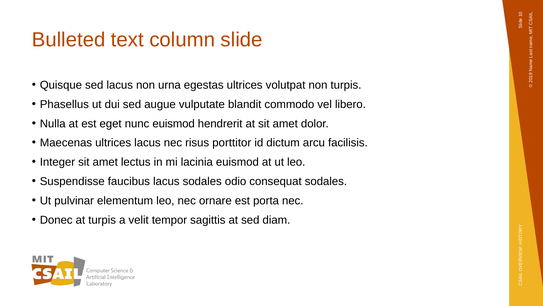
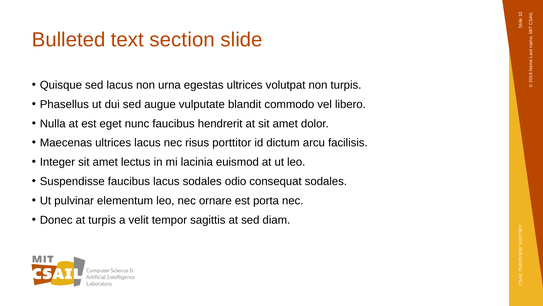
column: column -> section
nunc euismod: euismod -> faucibus
